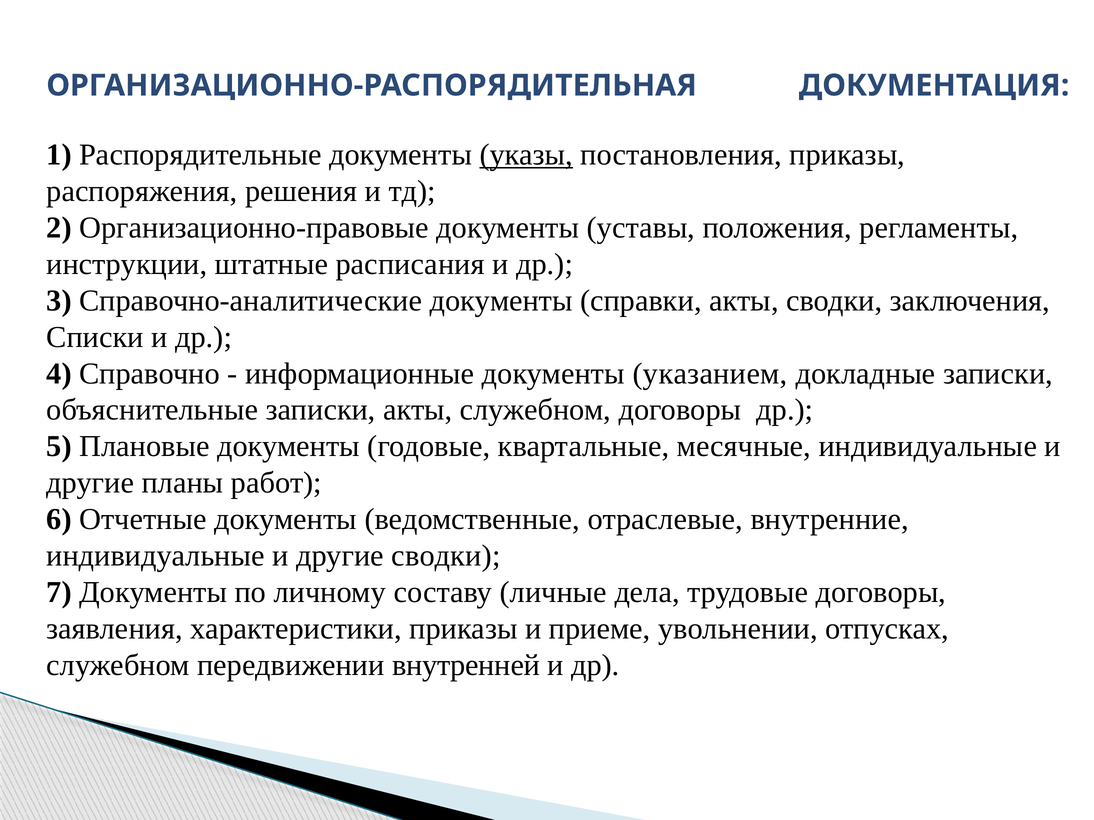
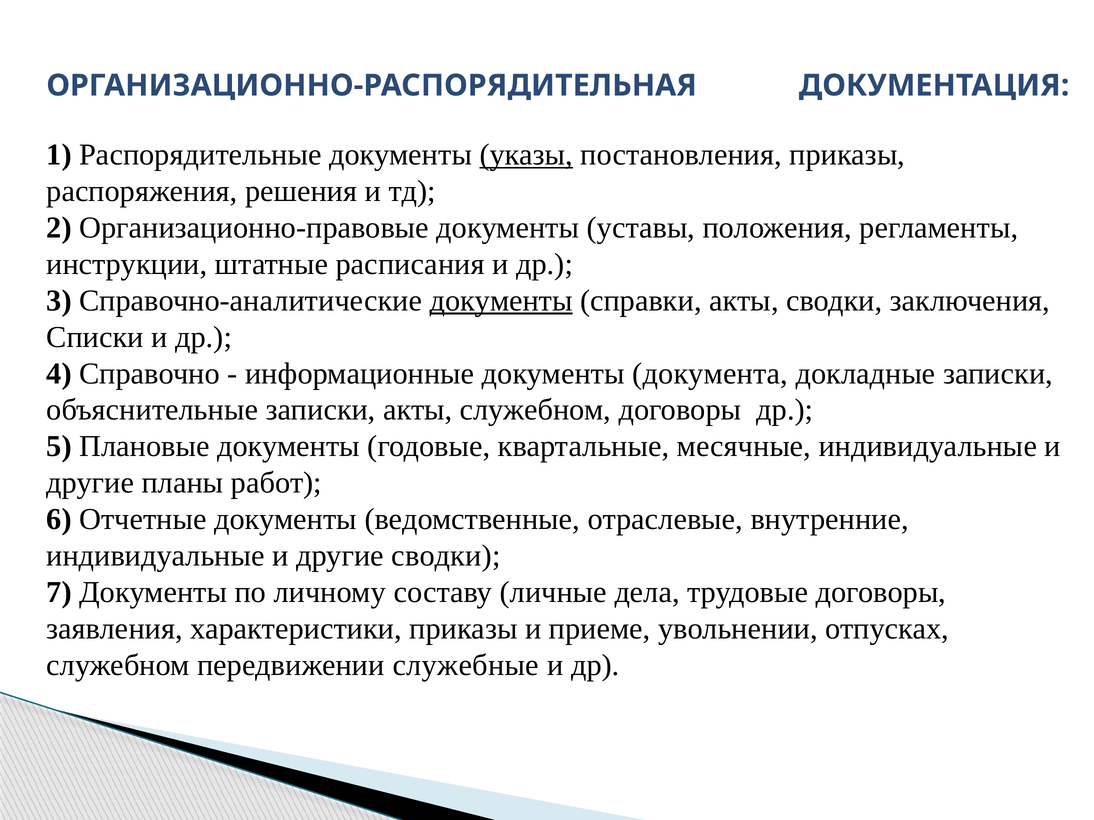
документы at (501, 301) underline: none -> present
указанием: указанием -> документа
внутренней: внутренней -> служебные
